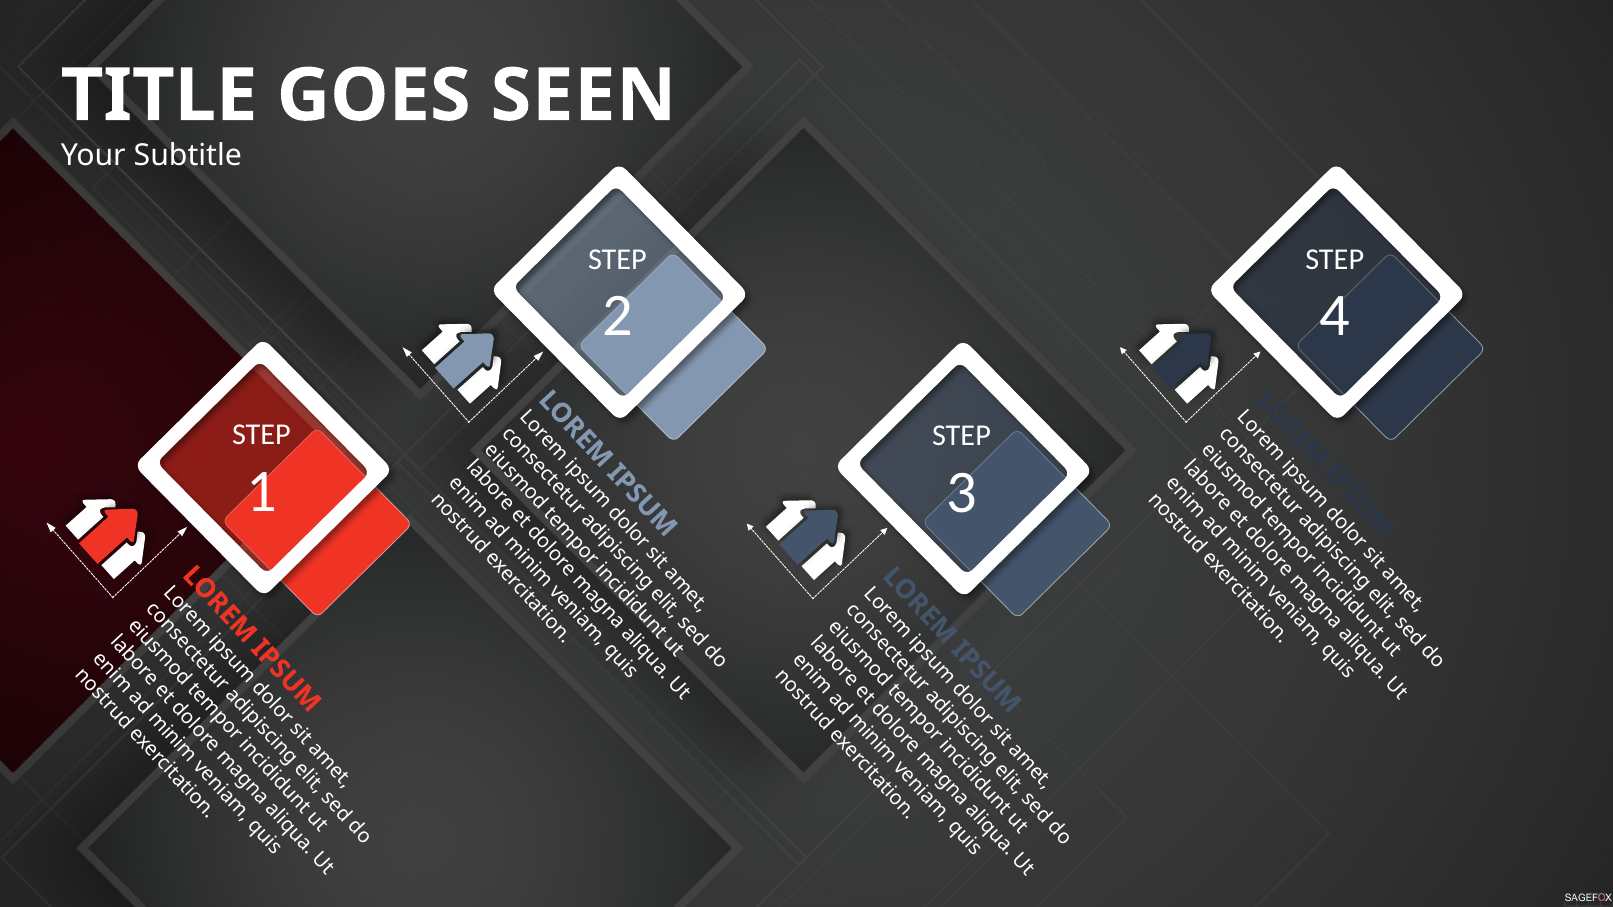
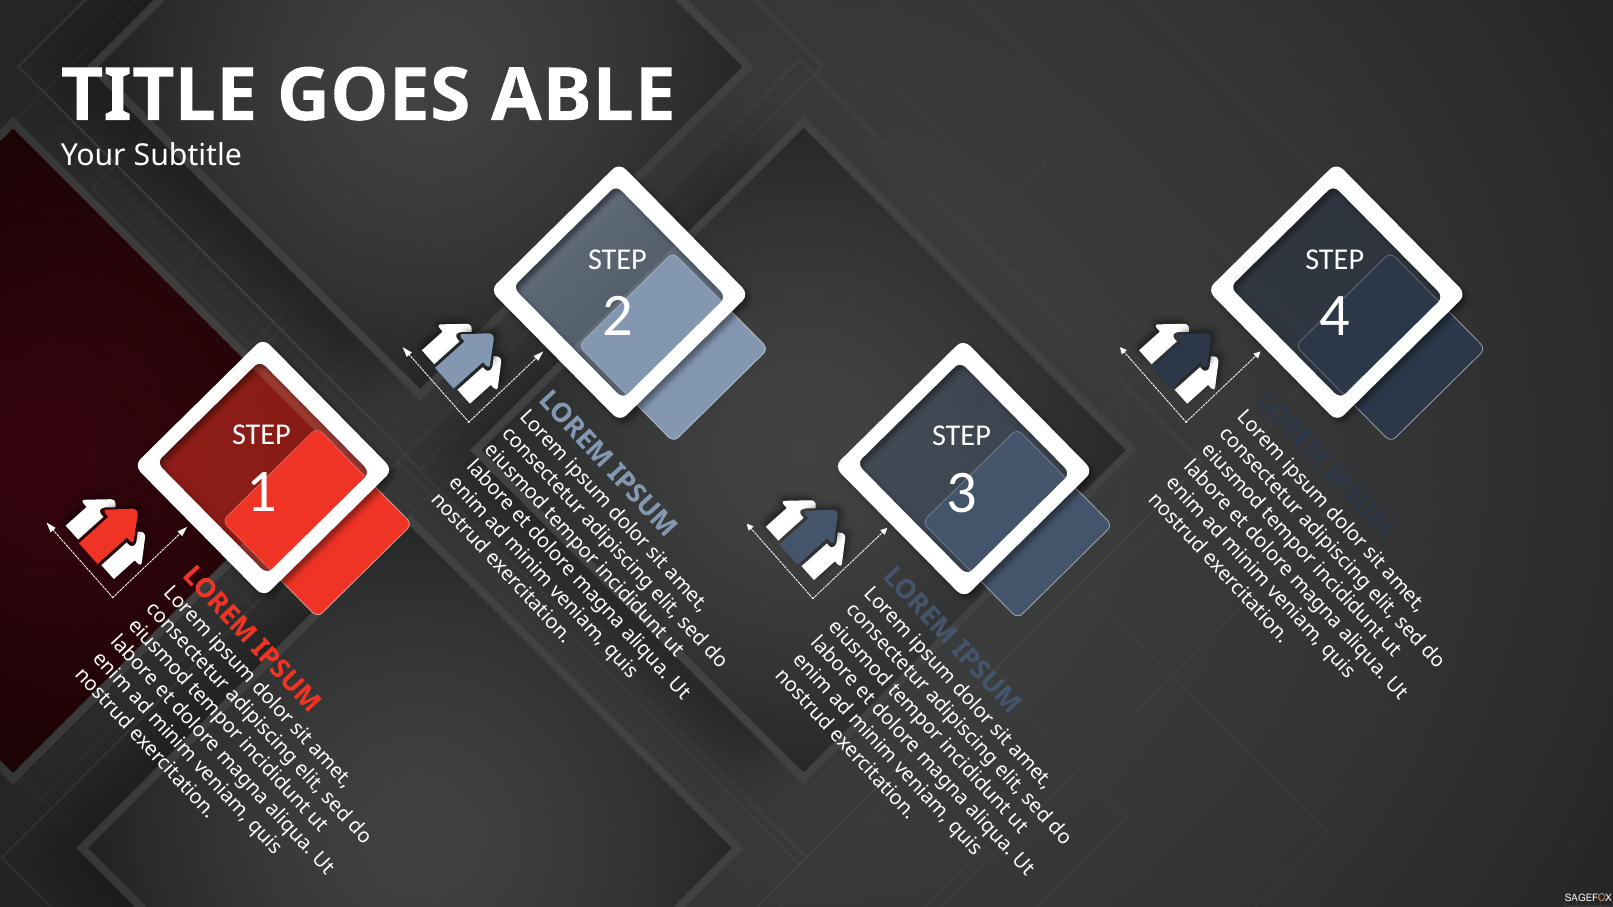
SEEN: SEEN -> ABLE
